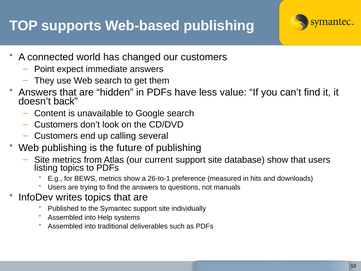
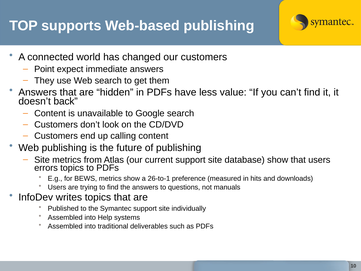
calling several: several -> content
listing: listing -> errors
